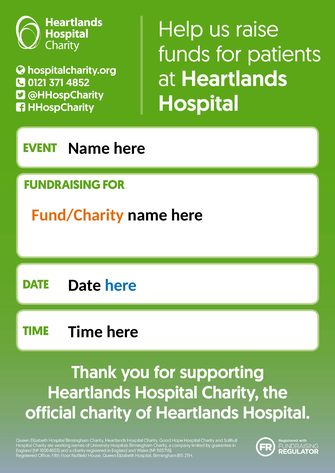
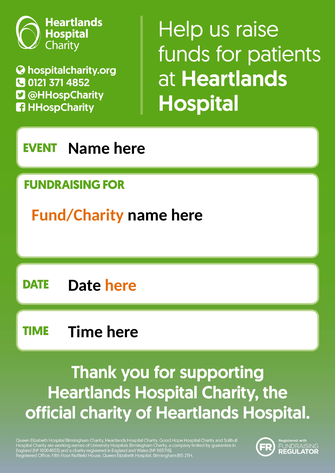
here at (121, 286) colour: blue -> orange
